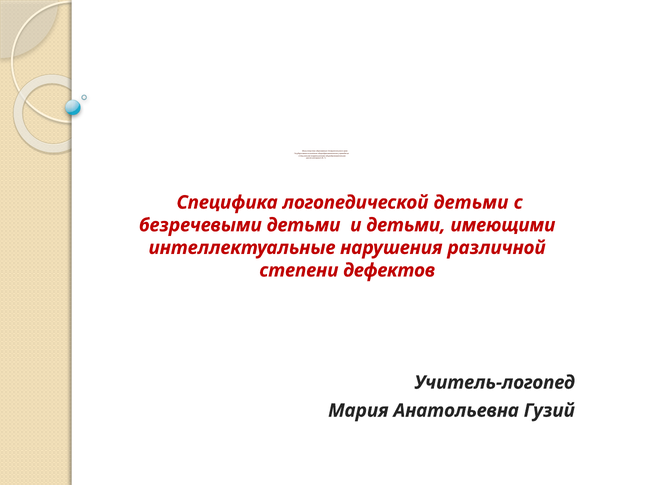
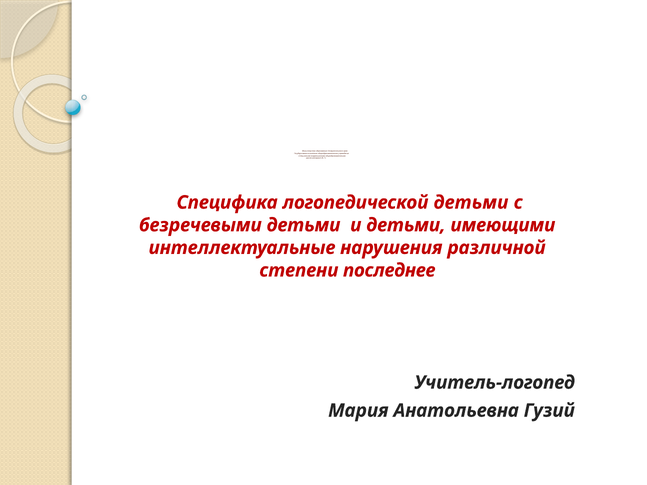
дефектов: дефектов -> последнее
